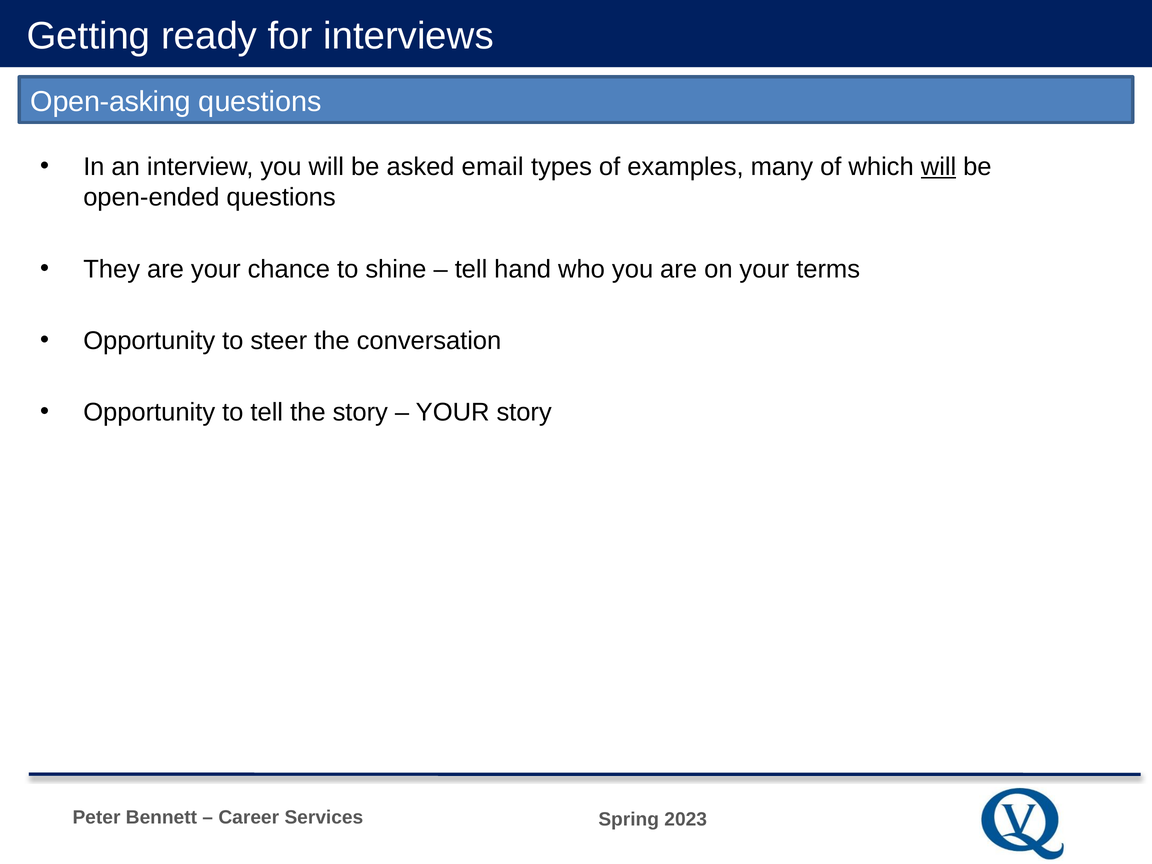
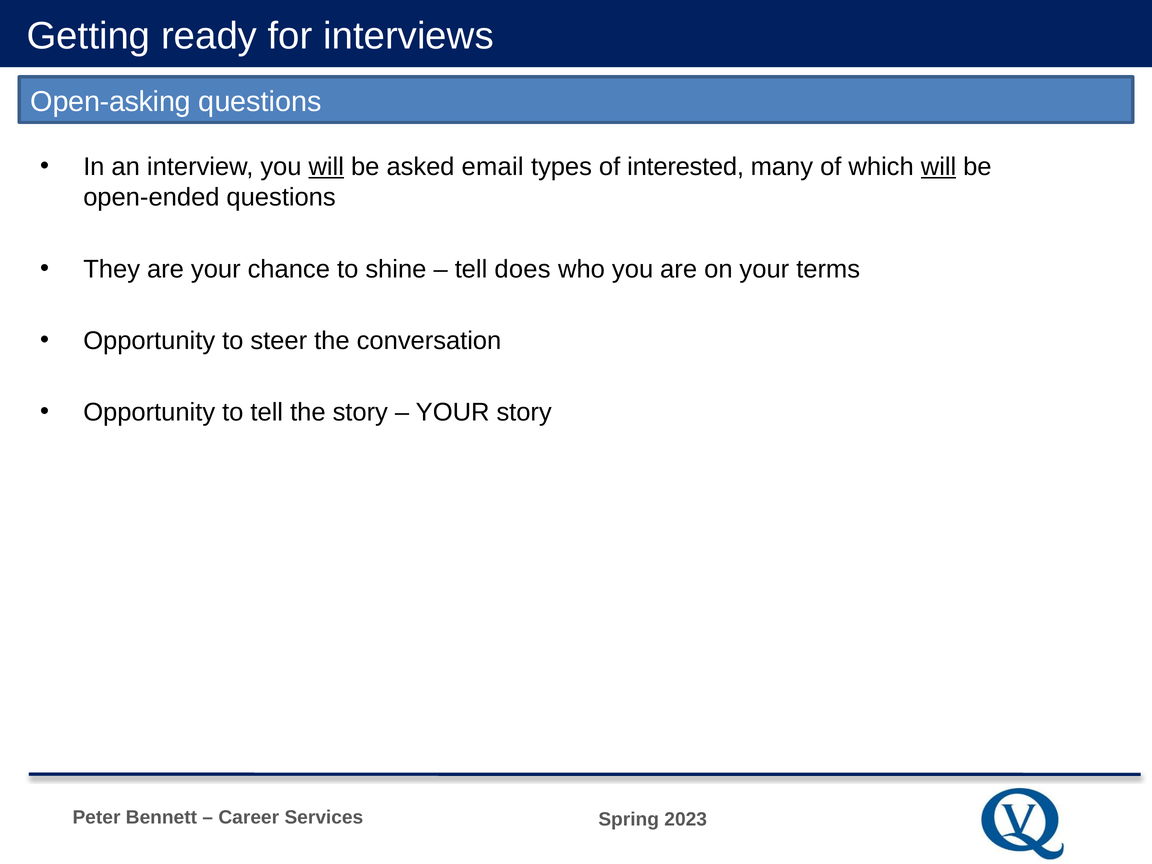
will at (326, 167) underline: none -> present
examples: examples -> interested
hand: hand -> does
